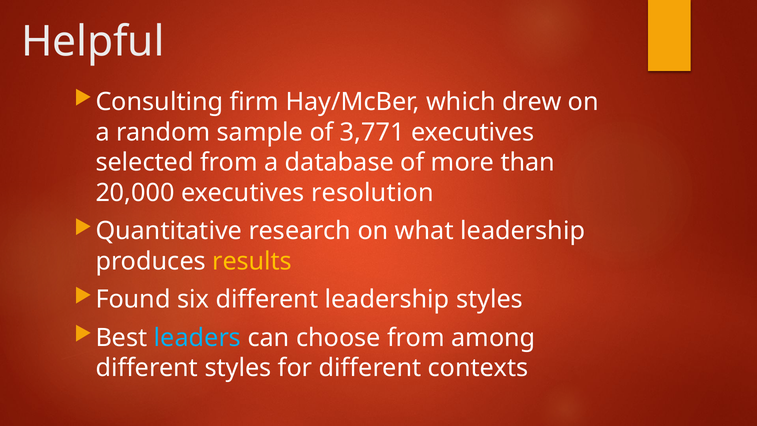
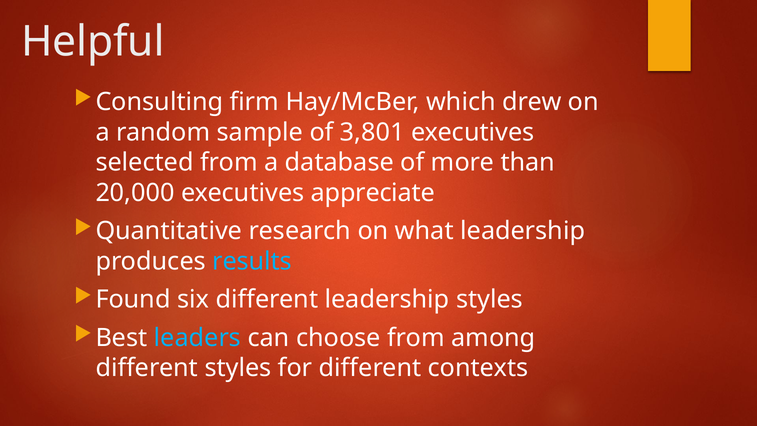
3,771: 3,771 -> 3,801
resolution: resolution -> appreciate
results colour: yellow -> light blue
